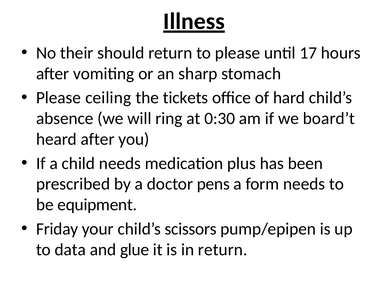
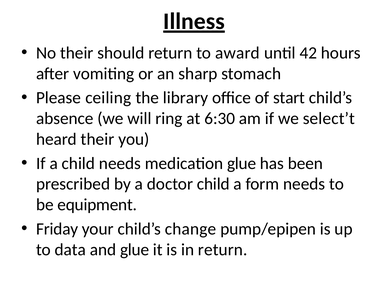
to please: please -> award
17: 17 -> 42
tickets: tickets -> library
hard: hard -> start
0:30: 0:30 -> 6:30
board’t: board’t -> select’t
heard after: after -> their
medication plus: plus -> glue
doctor pens: pens -> child
scissors: scissors -> change
